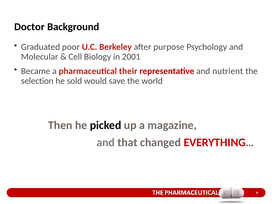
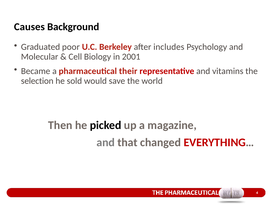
Doctor: Doctor -> Causes
purpose: purpose -> includes
nutrient: nutrient -> vitamins
